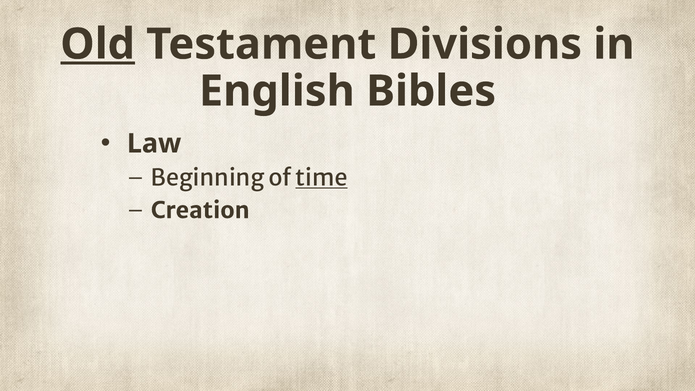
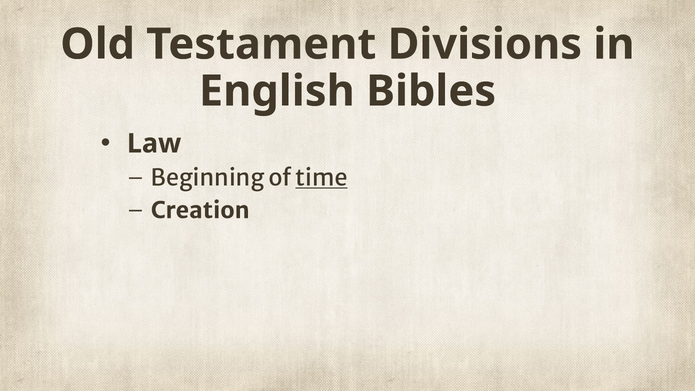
Old underline: present -> none
